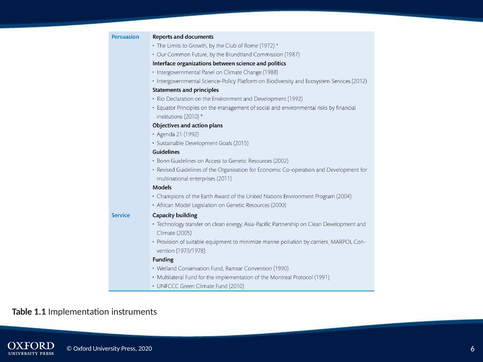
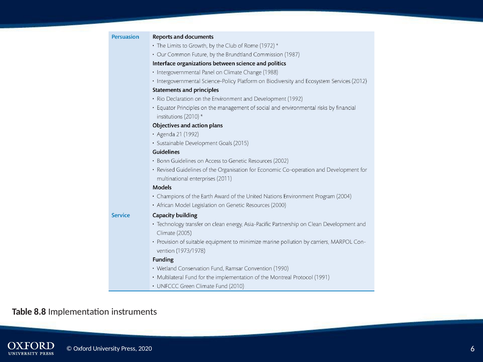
1.1: 1.1 -> 8.8
